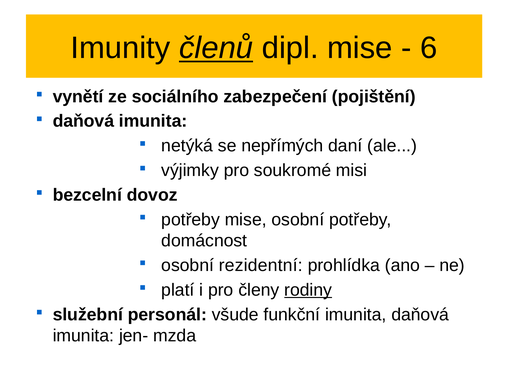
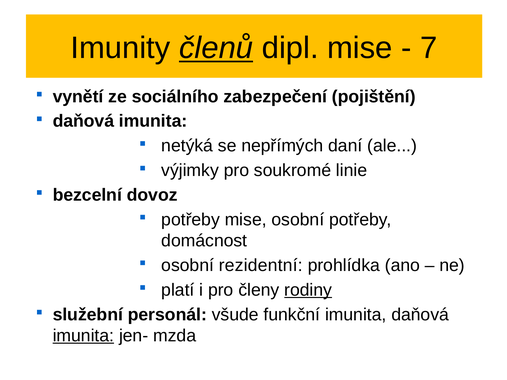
6: 6 -> 7
misi: misi -> linie
imunita at (83, 336) underline: none -> present
